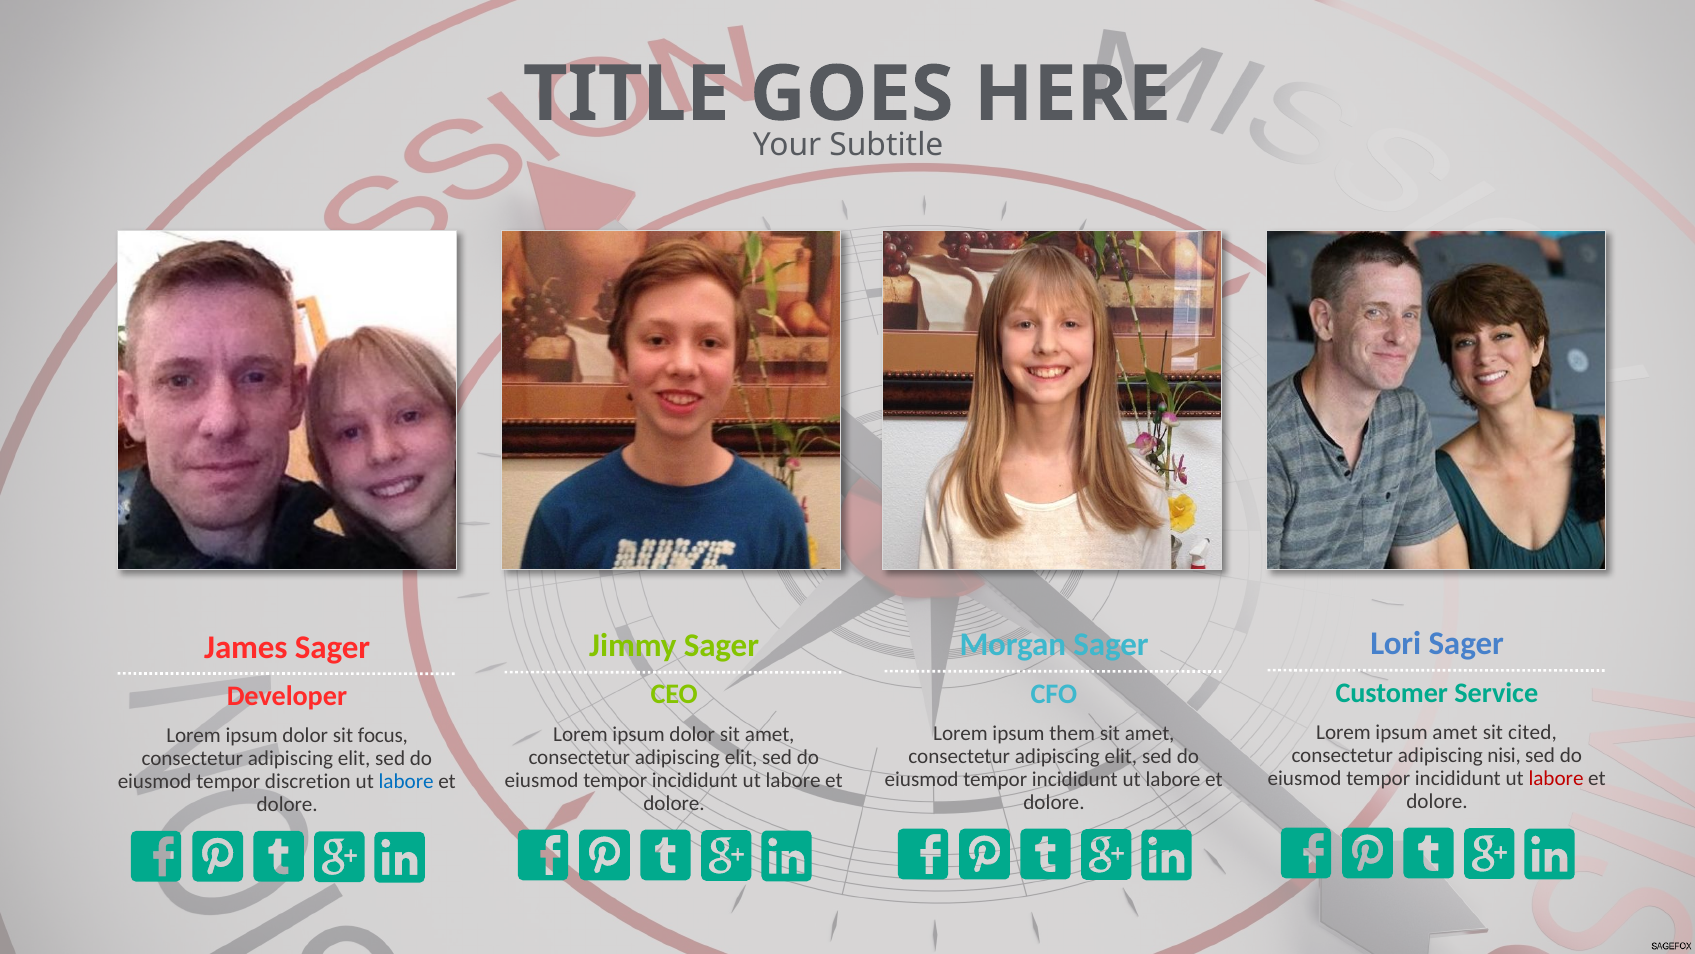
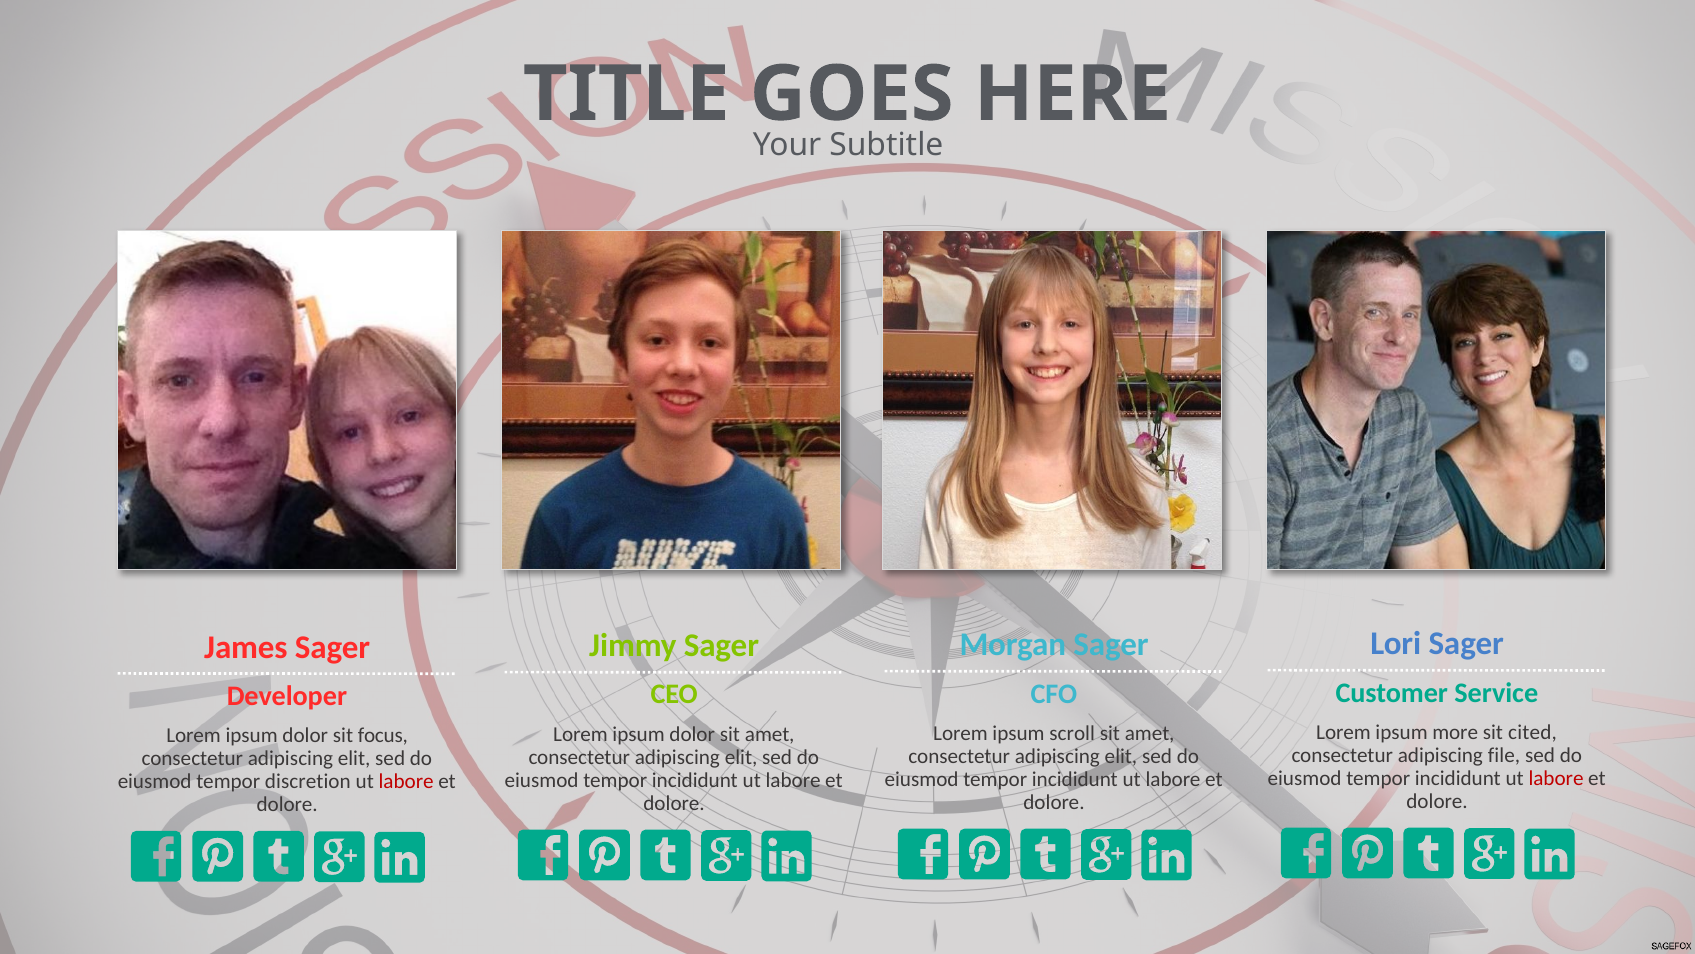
ipsum amet: amet -> more
them: them -> scroll
nisi: nisi -> file
labore at (406, 781) colour: blue -> red
